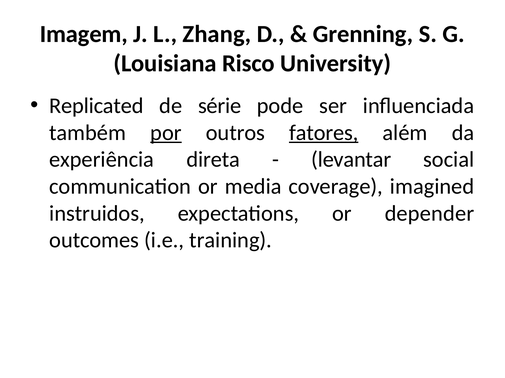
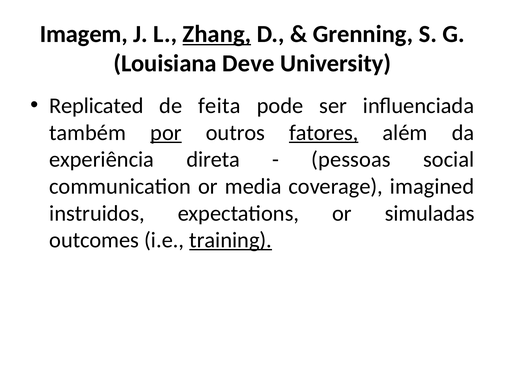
Zhang underline: none -> present
Risco: Risco -> Deve
série: série -> feita
levantar: levantar -> pessoas
depender: depender -> simuladas
training underline: none -> present
